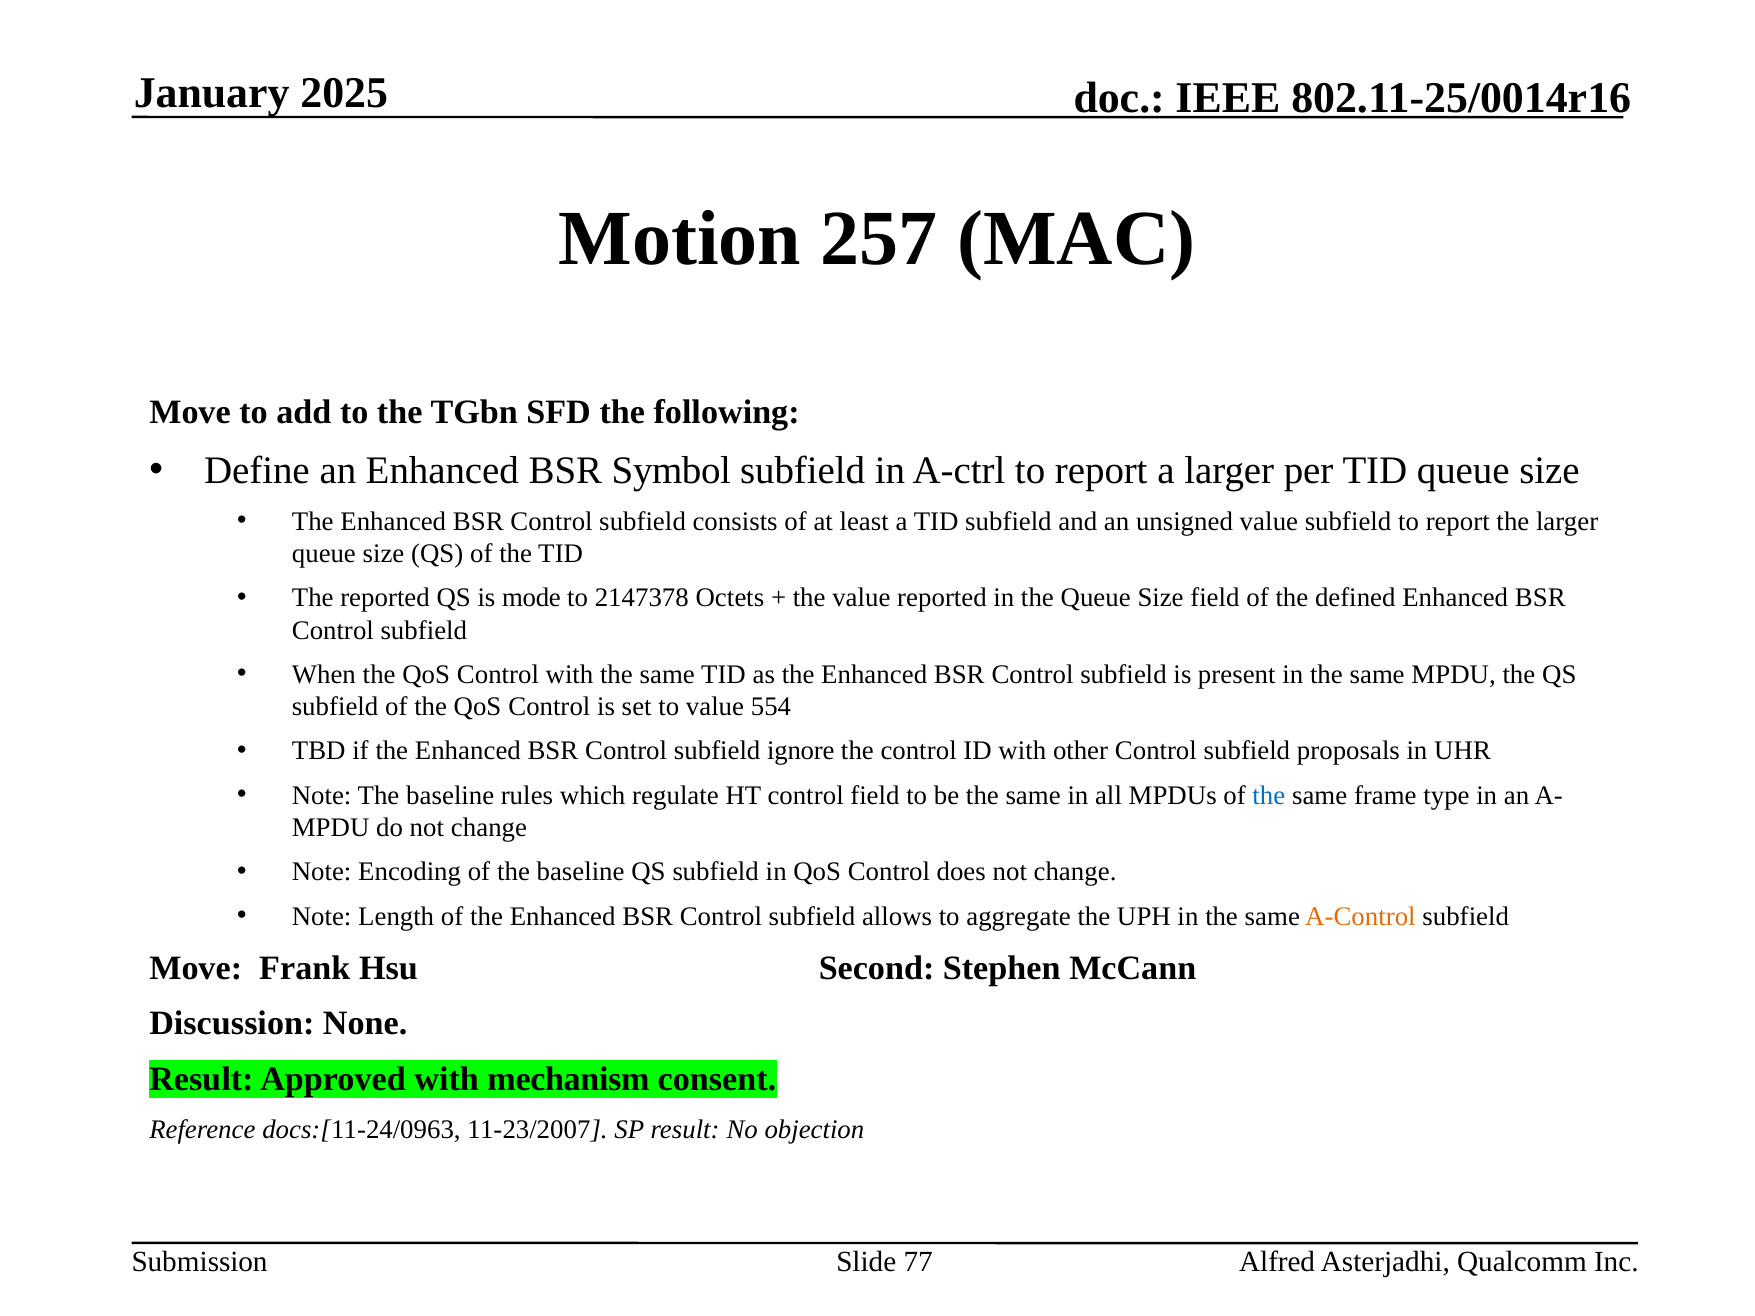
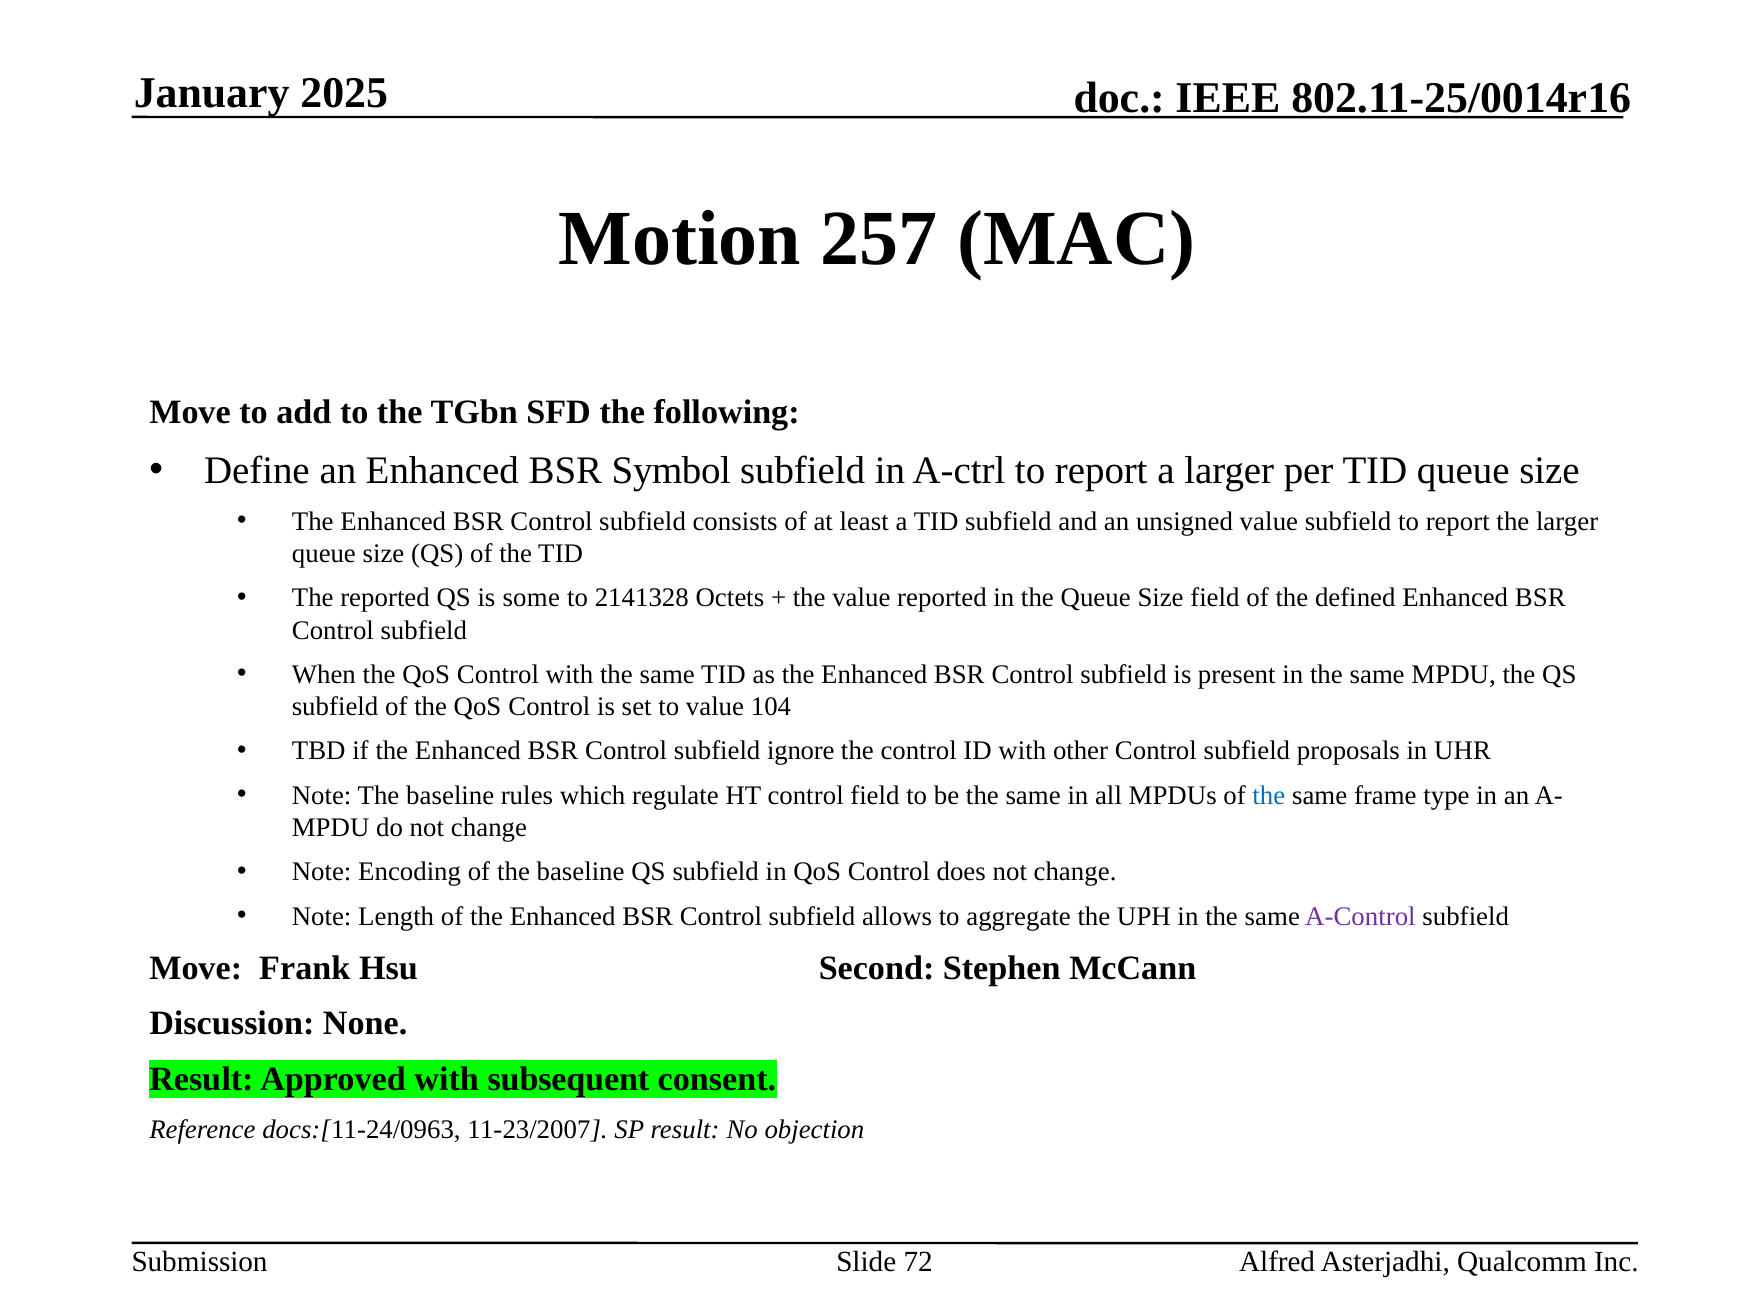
mode: mode -> some
2147378: 2147378 -> 2141328
554: 554 -> 104
A-Control colour: orange -> purple
mechanism: mechanism -> subsequent
77: 77 -> 72
